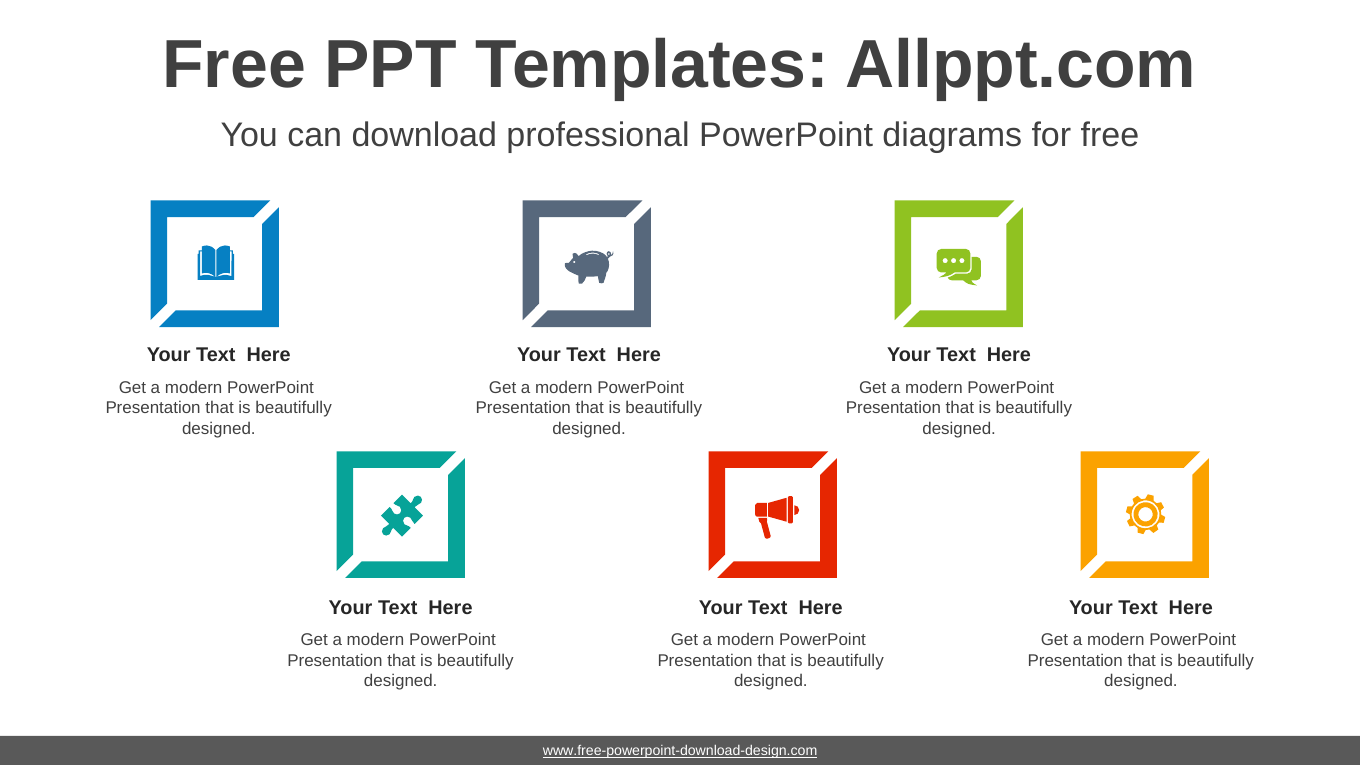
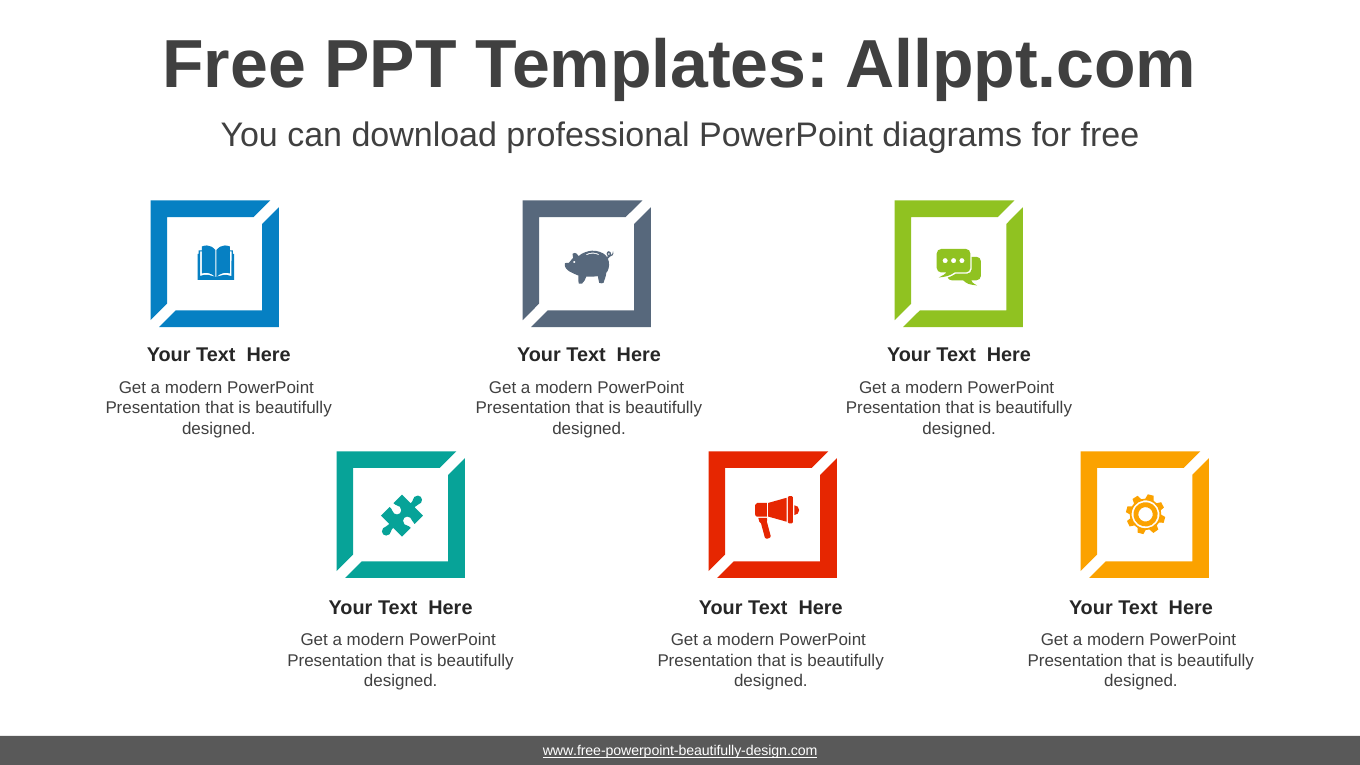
www.free-powerpoint-download-design.com: www.free-powerpoint-download-design.com -> www.free-powerpoint-beautifully-design.com
